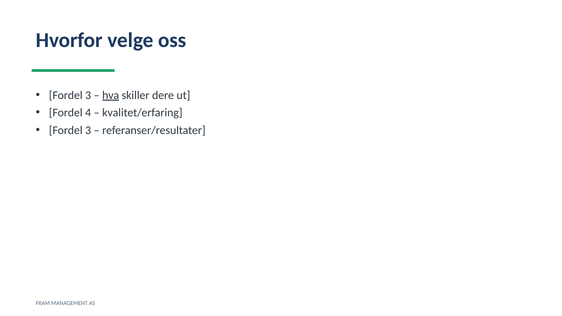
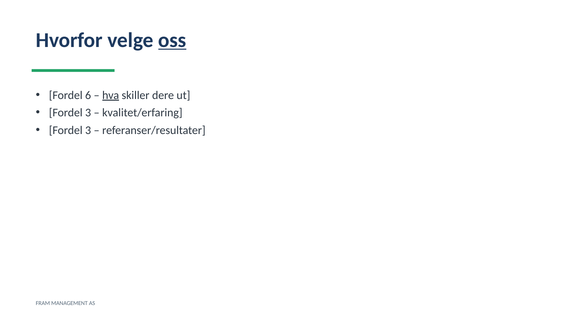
oss underline: none -> present
3 at (88, 95): 3 -> 6
4 at (88, 113): 4 -> 3
